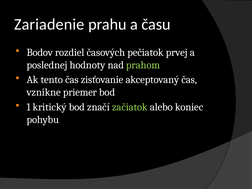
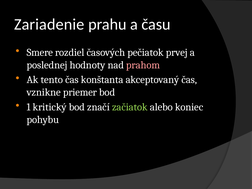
Bodov: Bodov -> Smere
prahom colour: light green -> pink
zisťovanie: zisťovanie -> konštanta
